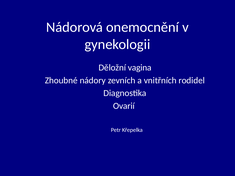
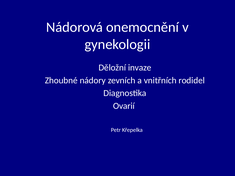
vagina: vagina -> invaze
